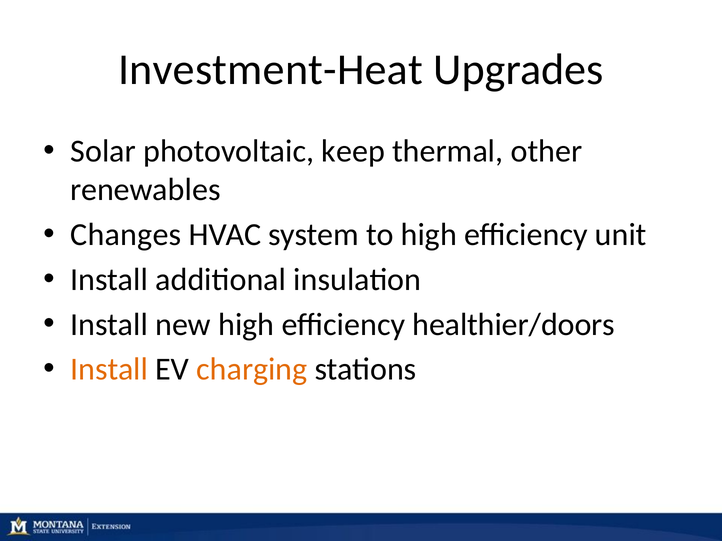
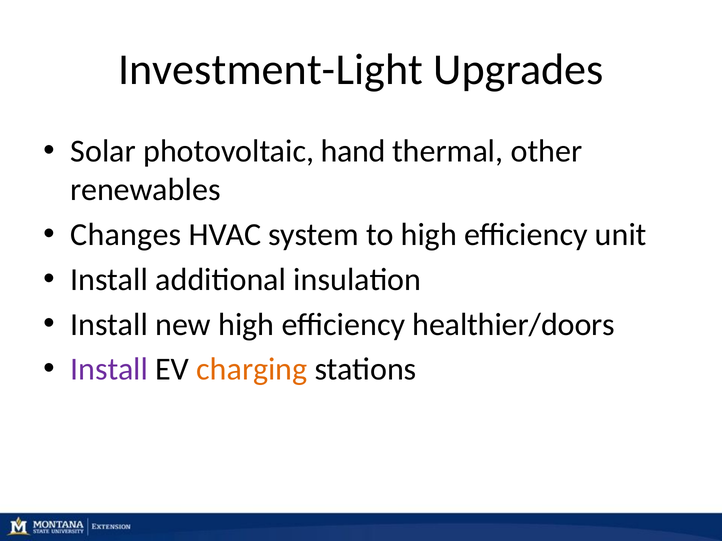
Investment-Heat: Investment-Heat -> Investment-Light
keep: keep -> hand
Install at (109, 370) colour: orange -> purple
